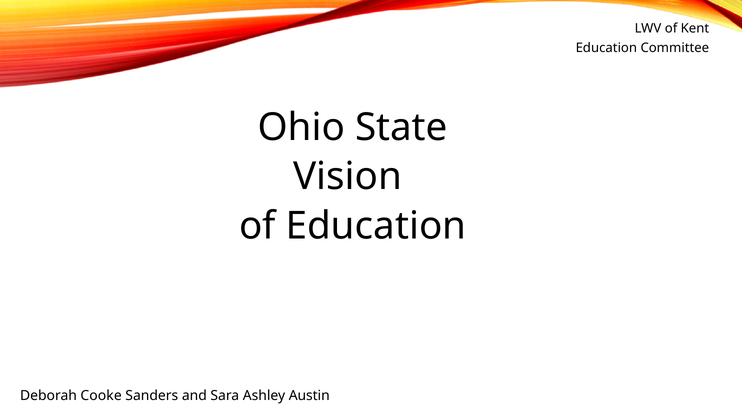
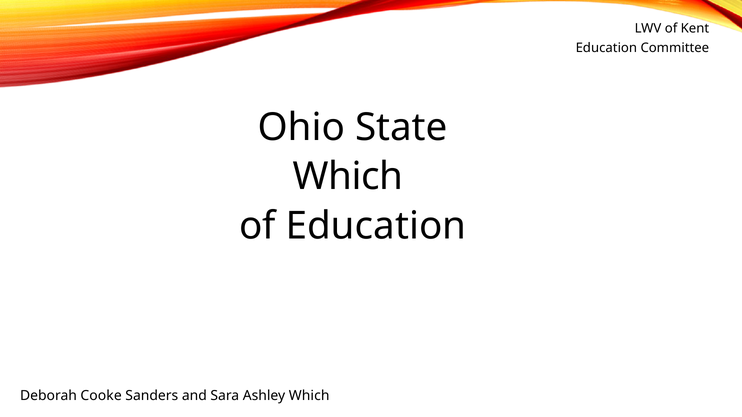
Vision at (348, 177): Vision -> Which
Ashley Austin: Austin -> Which
